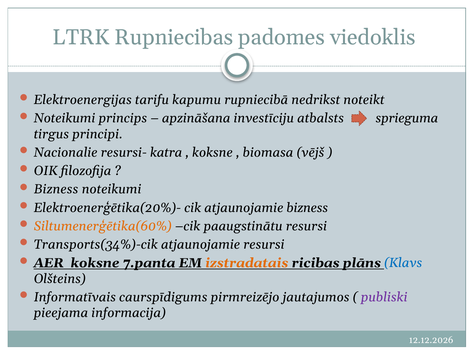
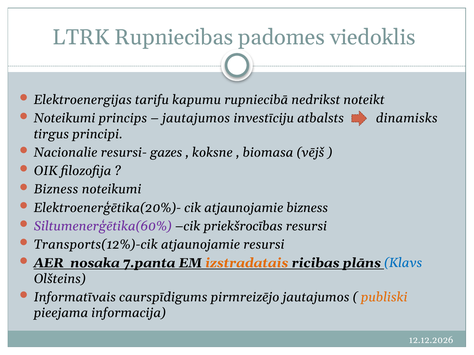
apzināšana at (196, 118): apzināšana -> jautajumos
sprieguma: sprieguma -> dinamisks
katra: katra -> gazes
Siltumenerģētika(60% colour: orange -> purple
paaugstinātu: paaugstinātu -> priekšrocības
Transports(34%)-cik: Transports(34%)-cik -> Transports(12%)-cik
AER koksne: koksne -> nosaka
publiski colour: purple -> orange
